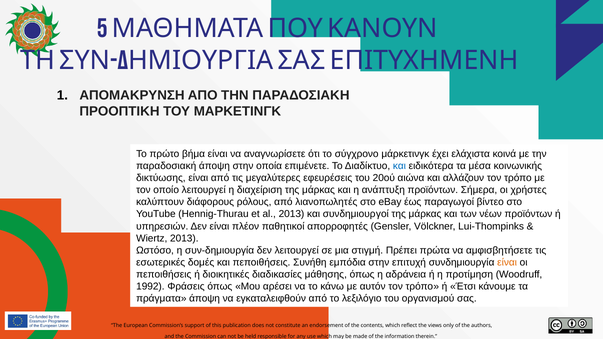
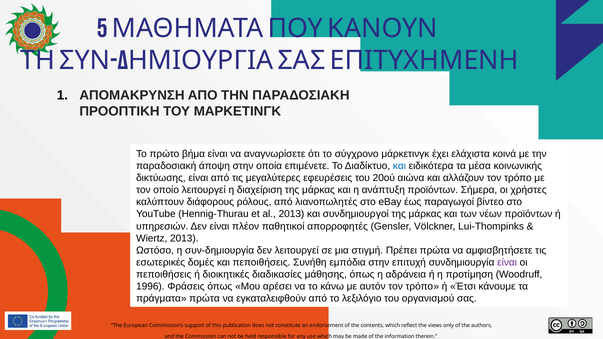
είναι at (507, 263) colour: orange -> purple
1992: 1992 -> 1996
πράγματα άποψη: άποψη -> πρώτα
